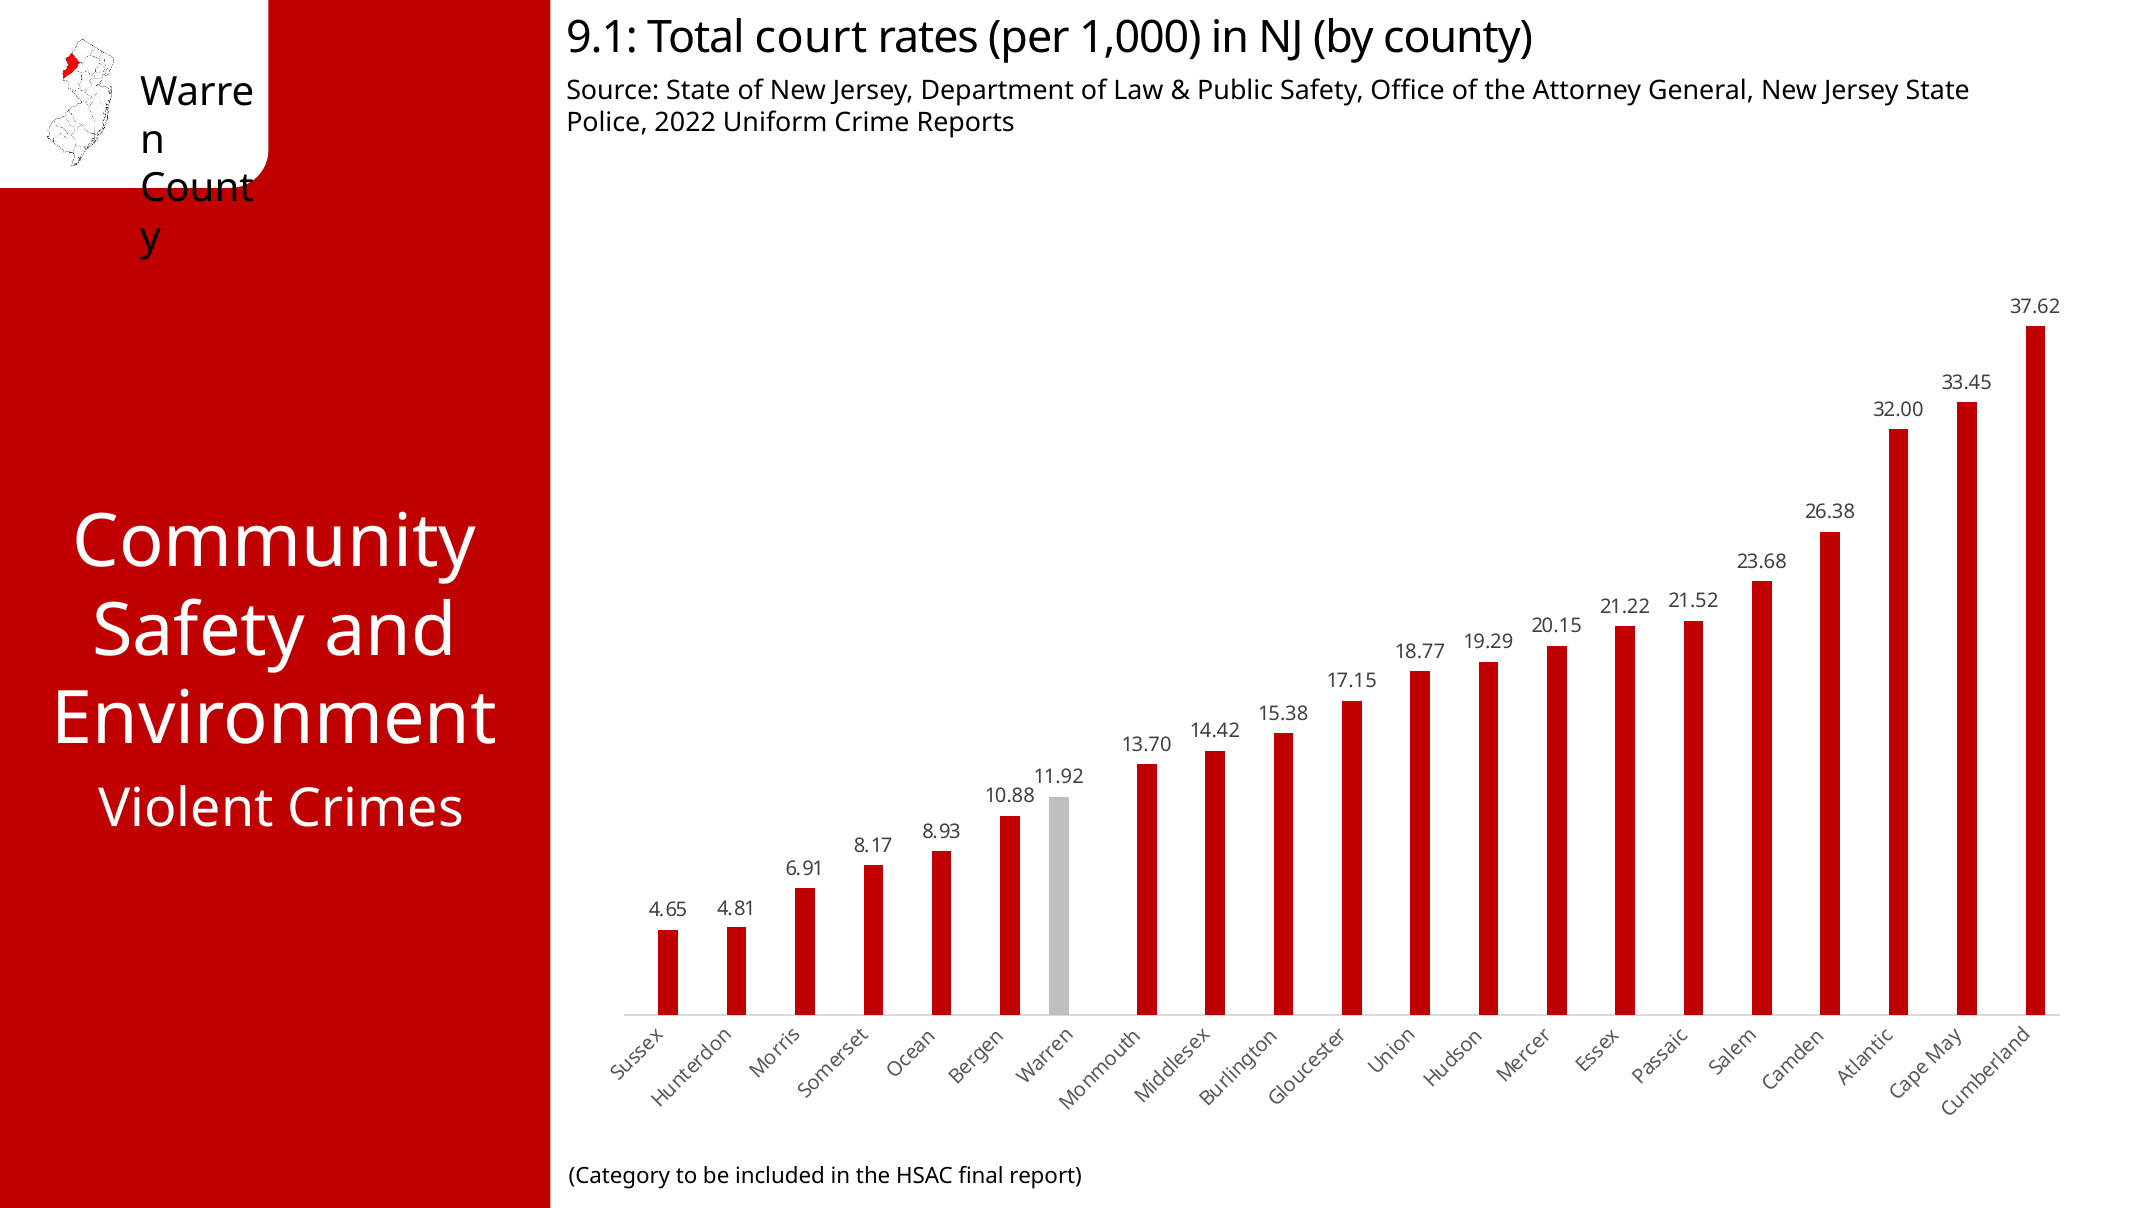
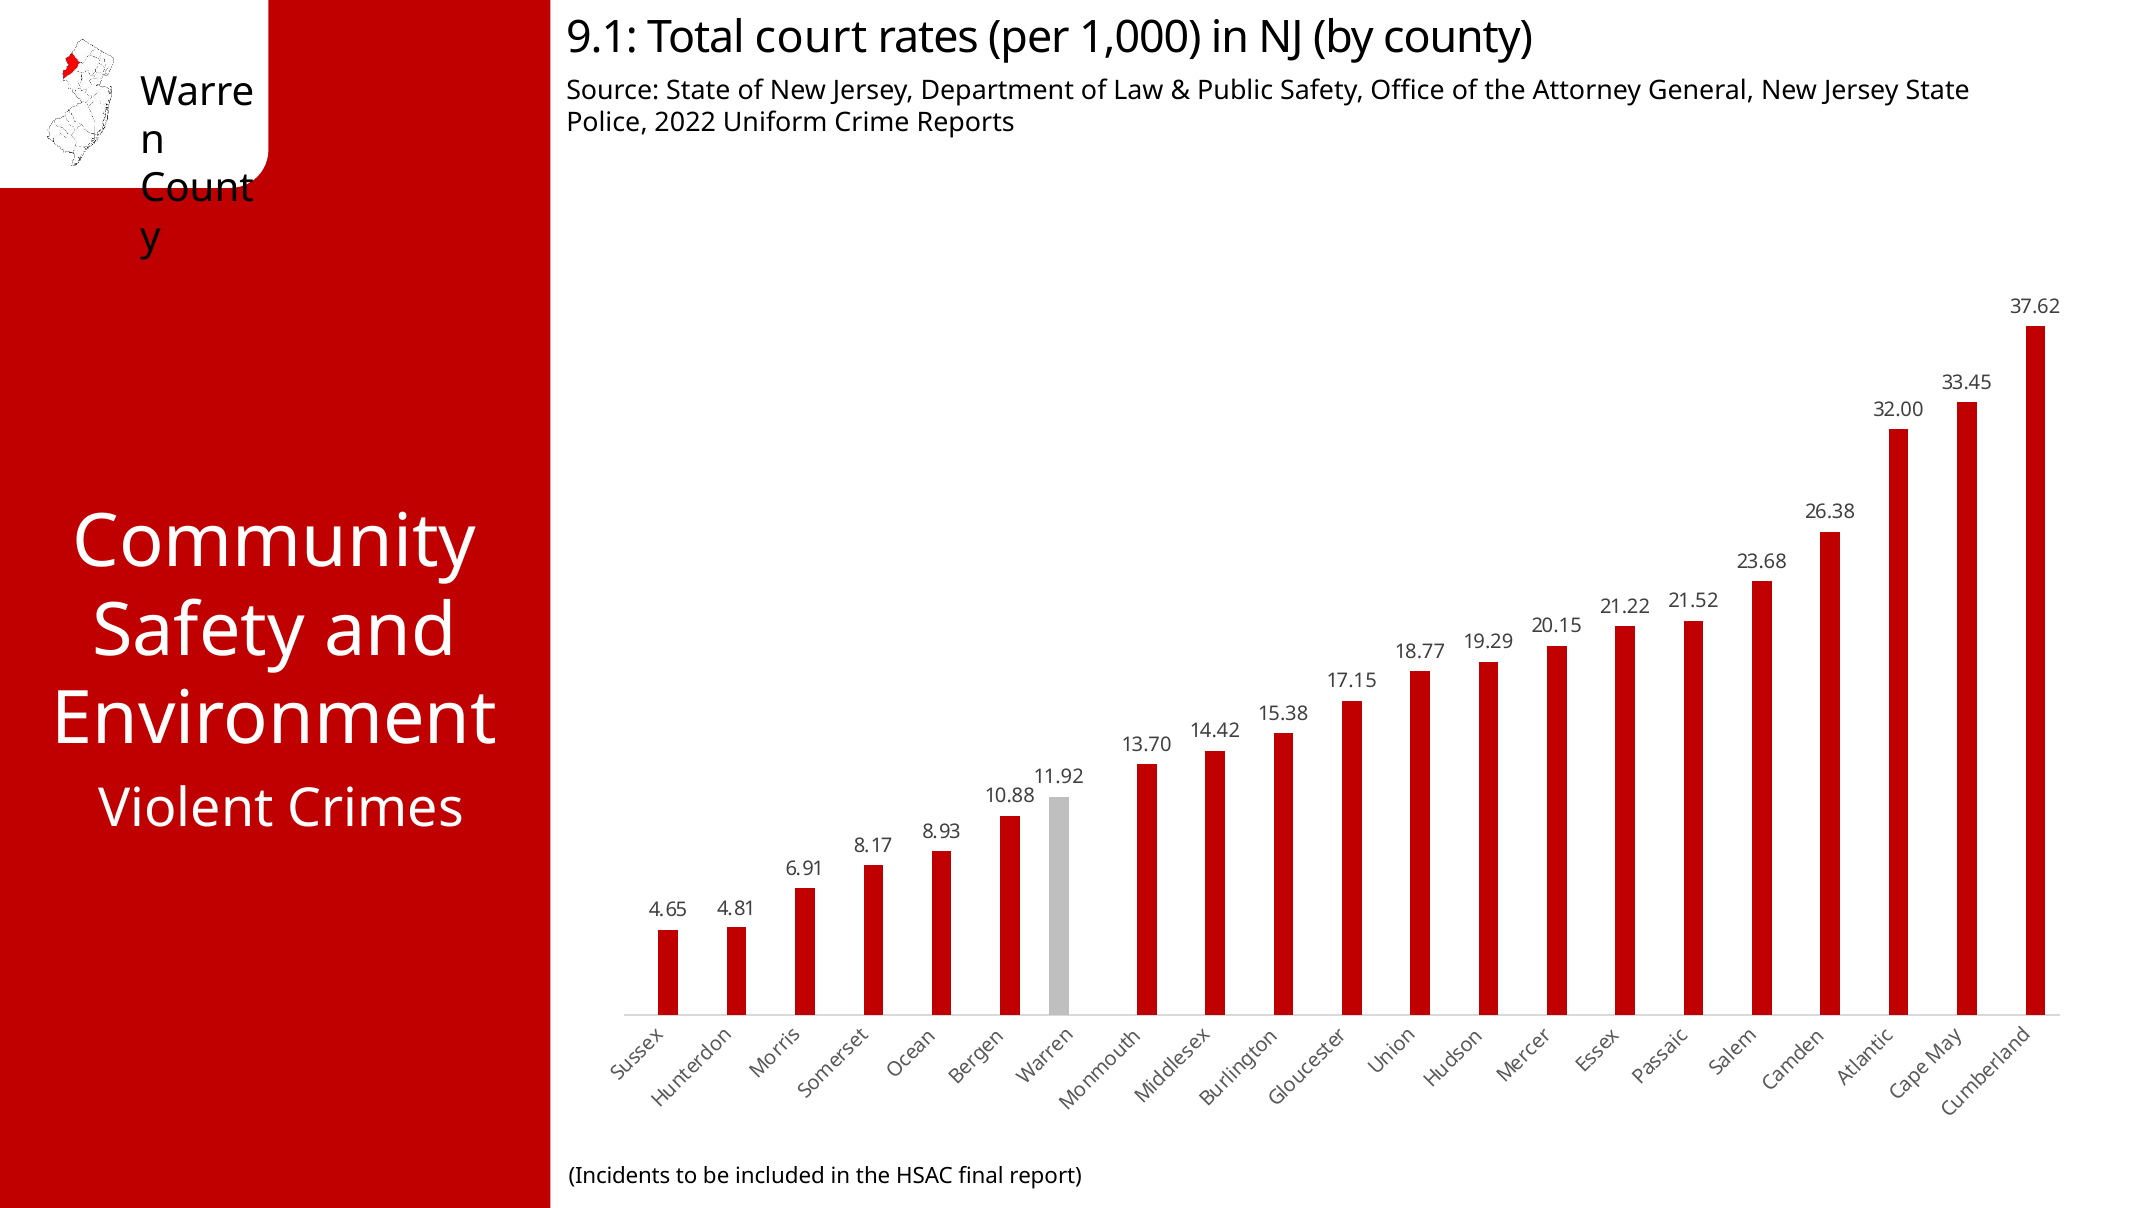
Category: Category -> Incidents
